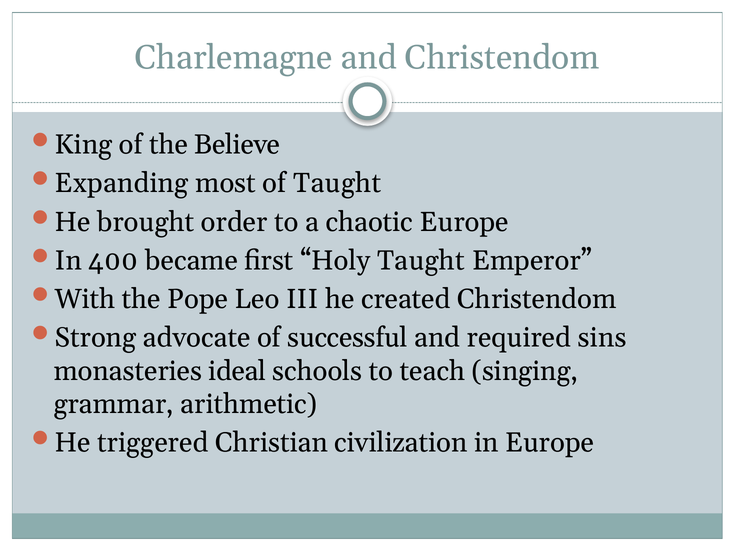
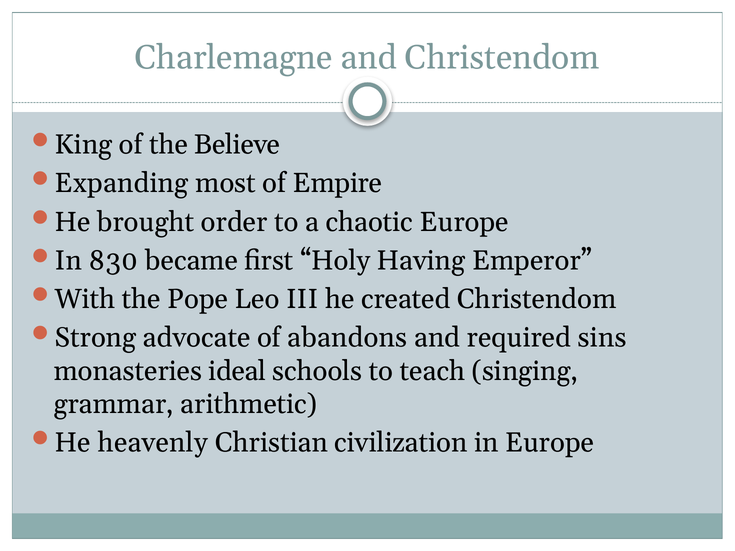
of Taught: Taught -> Empire
400: 400 -> 830
Holy Taught: Taught -> Having
successful: successful -> abandons
triggered: triggered -> heavenly
